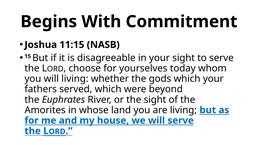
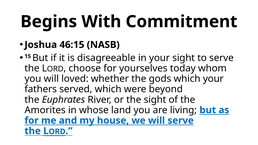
11:15: 11:15 -> 46:15
will living: living -> loved
